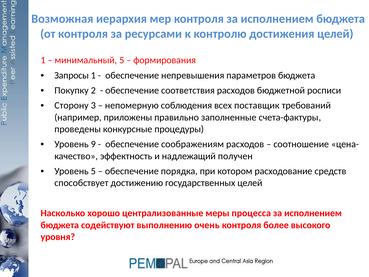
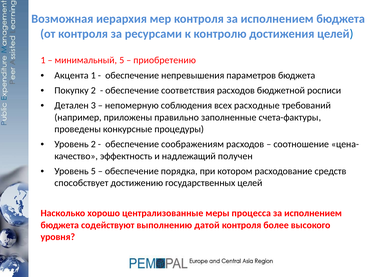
формирования: формирования -> приобретению
Запросы: Запросы -> Акцента
Сторону: Сторону -> Детален
поставщик: поставщик -> расходные
Уровень 9: 9 -> 2
очень: очень -> датой
